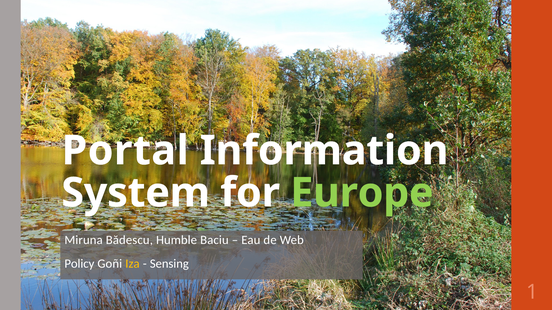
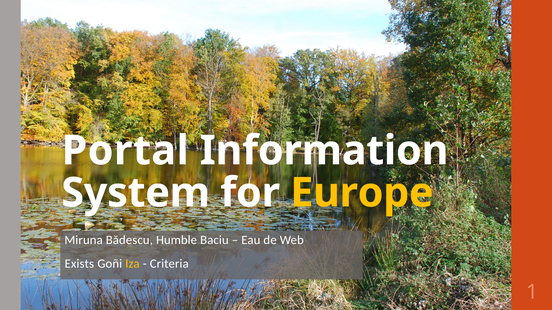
Europe colour: light green -> yellow
Policy: Policy -> Exists
Sensing: Sensing -> Criteria
